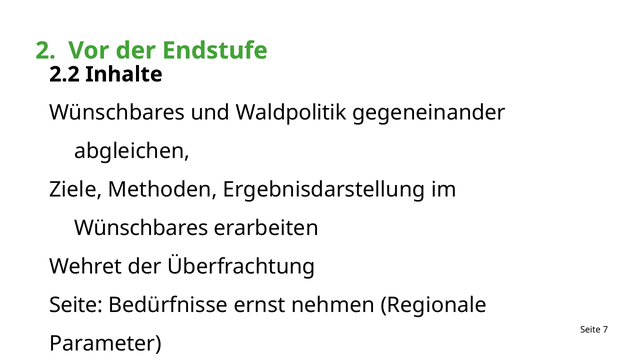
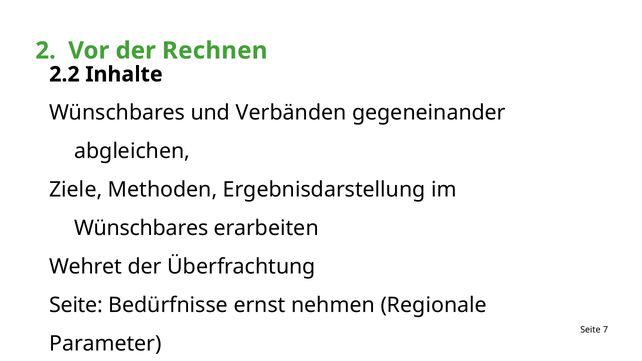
Endstufe: Endstufe -> Rechnen
Waldpolitik: Waldpolitik -> Verbänden
